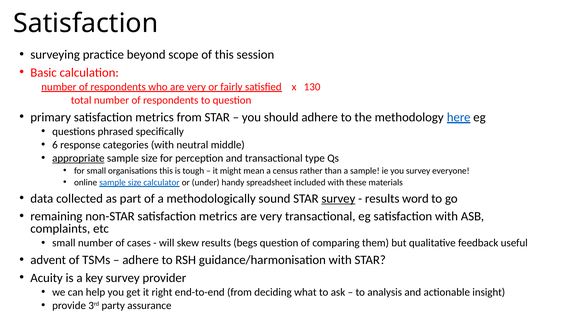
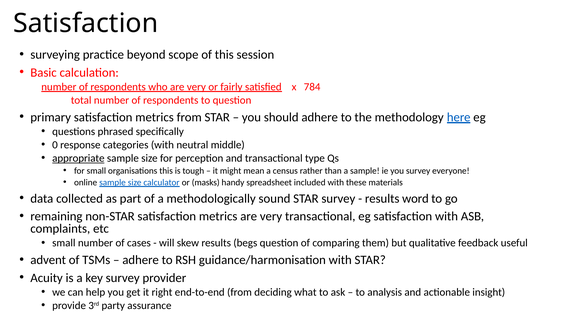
130: 130 -> 784
6: 6 -> 0
under: under -> masks
survey at (338, 198) underline: present -> none
